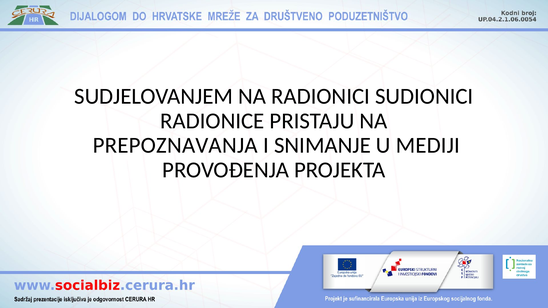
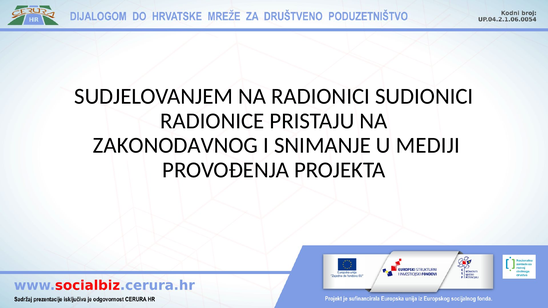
PREPOZNAVANJA: PREPOZNAVANJA -> ZAKONODAVNOG
